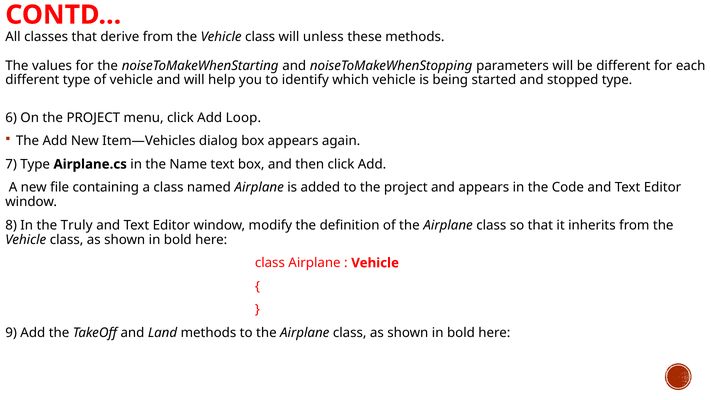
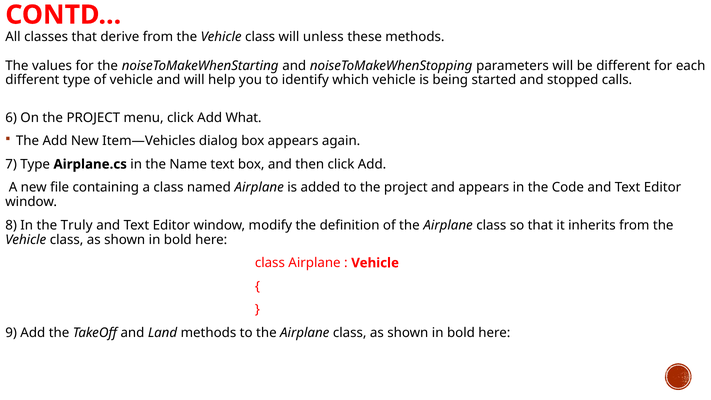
stopped type: type -> calls
Loop: Loop -> What
